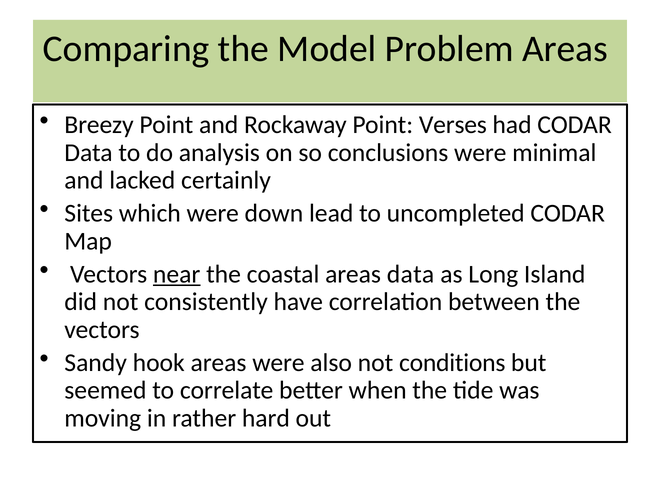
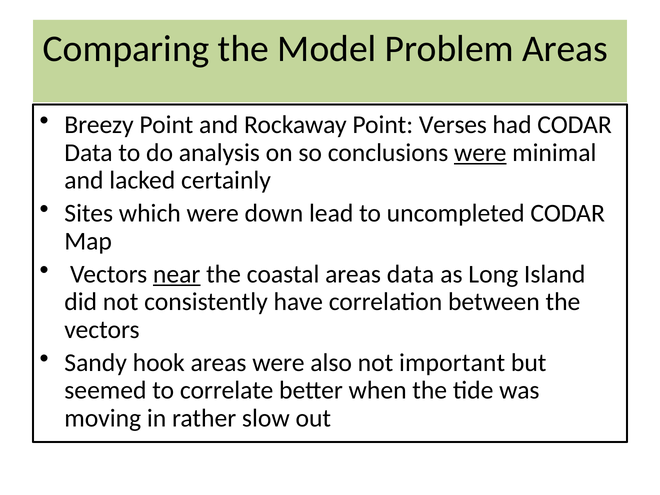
were at (480, 153) underline: none -> present
conditions: conditions -> important
hard: hard -> slow
